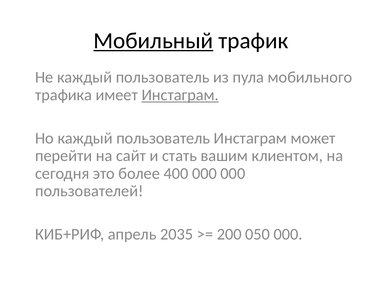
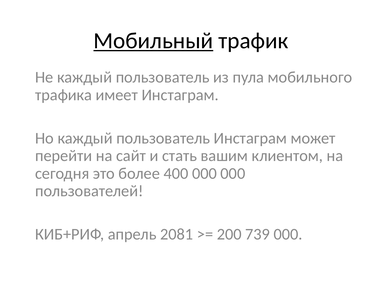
Инстаграм at (180, 95) underline: present -> none
2035: 2035 -> 2081
050: 050 -> 739
